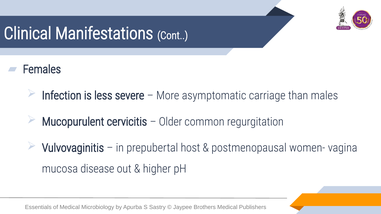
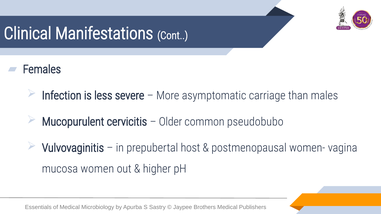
regurgitation: regurgitation -> pseudobubo
disease: disease -> women
